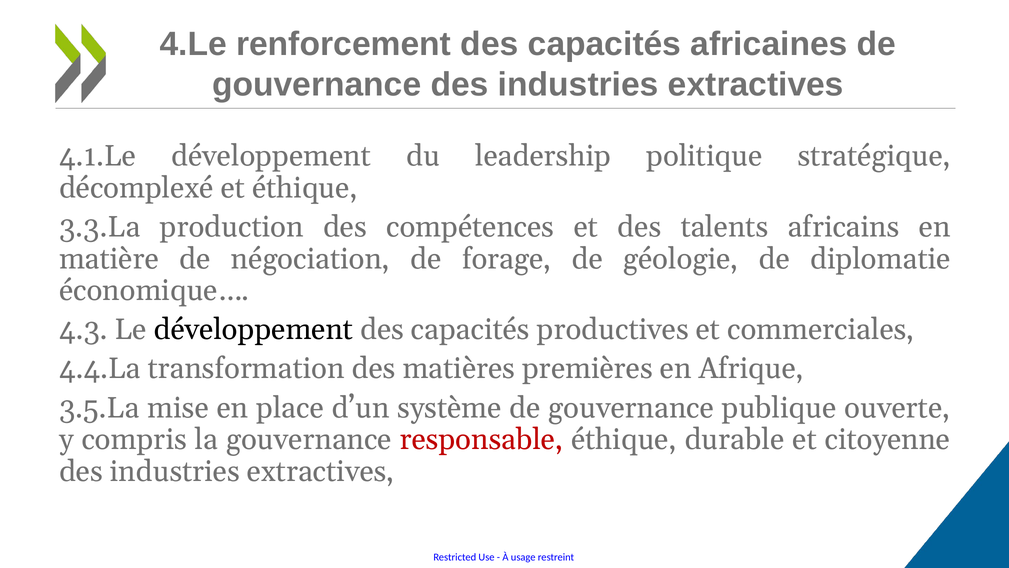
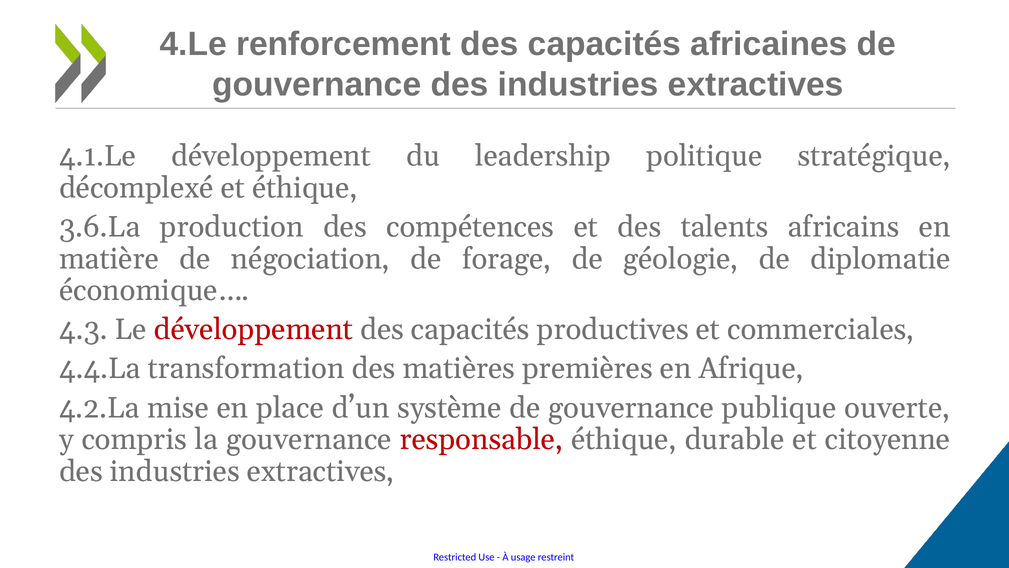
3.3.La: 3.3.La -> 3.6.La
développement at (253, 329) colour: black -> red
3.5.La: 3.5.La -> 4.2.La
